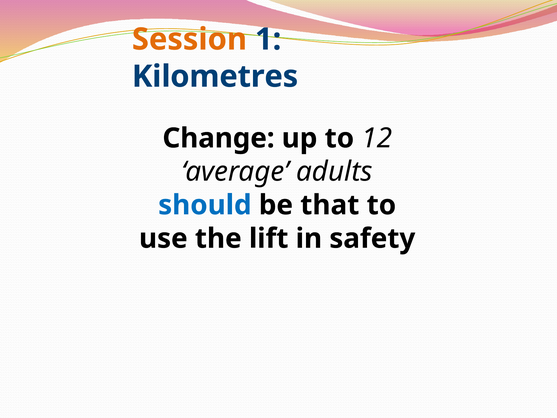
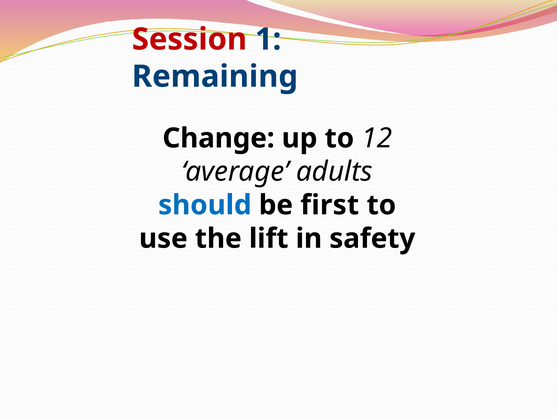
Session colour: orange -> red
Kilometres: Kilometres -> Remaining
that: that -> first
